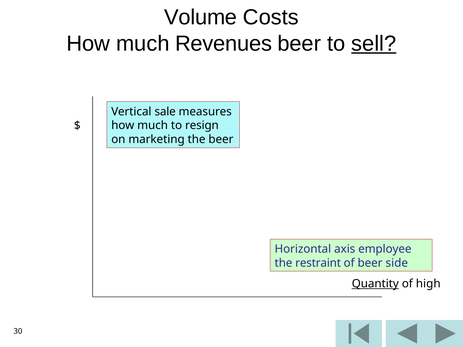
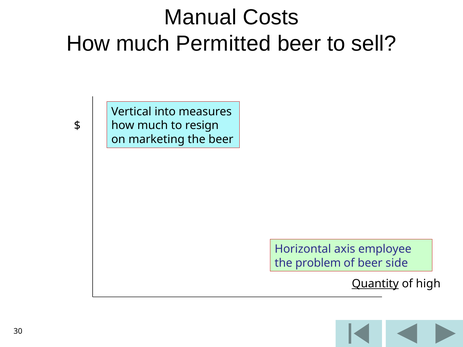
Volume: Volume -> Manual
Revenues: Revenues -> Permitted
sell underline: present -> none
sale: sale -> into
restraint: restraint -> problem
